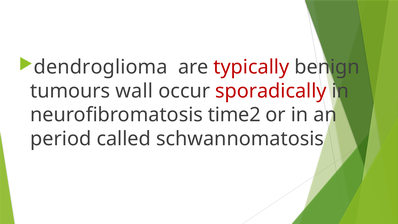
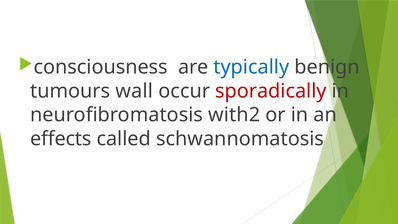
dendroglioma: dendroglioma -> consciousness
typically colour: red -> blue
time2: time2 -> with2
period: period -> effects
